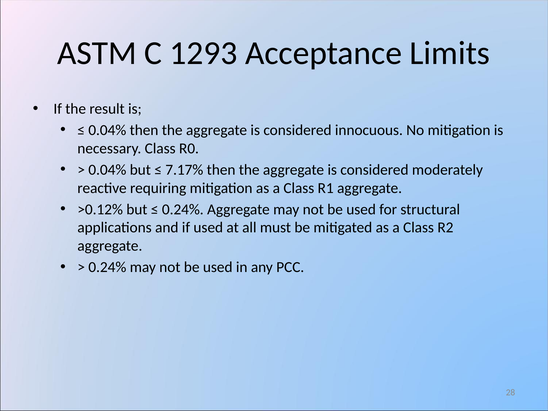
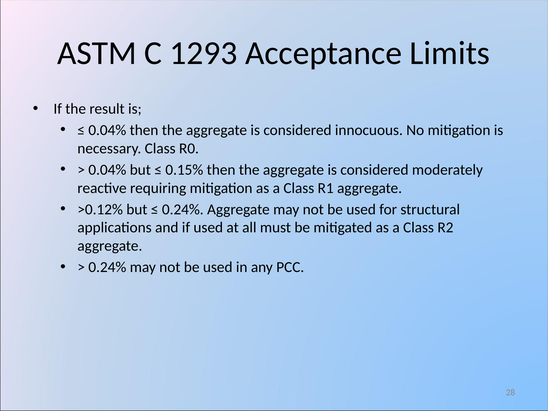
7.17%: 7.17% -> 0.15%
